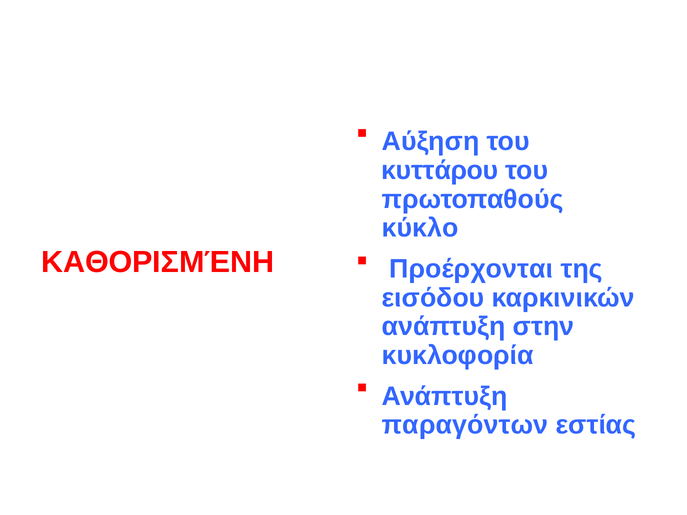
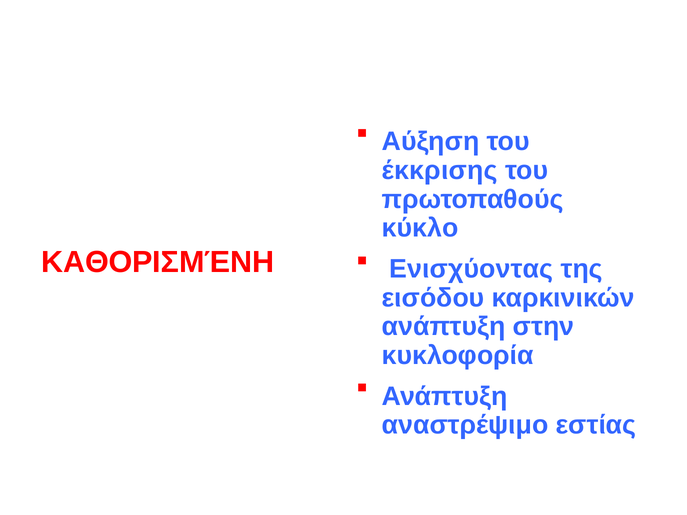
κυττάρου: κυττάρου -> έκκρισης
Προέρχονται: Προέρχονται -> Ενισχύοντας
παραγόντων: παραγόντων -> αναστρέψιμο
